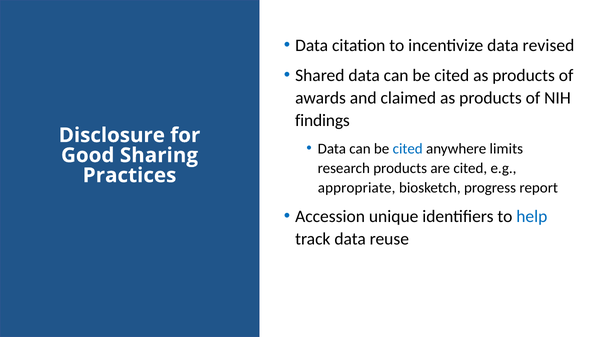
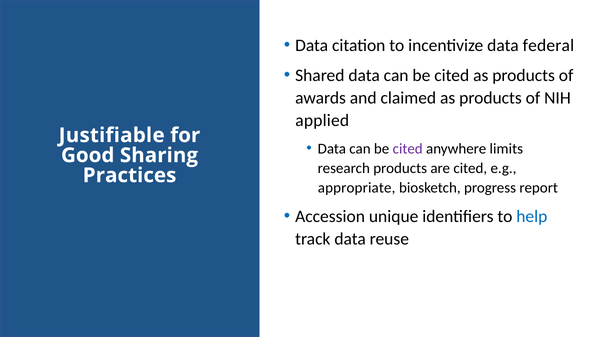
revised: revised -> federal
findings: findings -> applied
Disclosure: Disclosure -> Justifiable
cited at (408, 149) colour: blue -> purple
